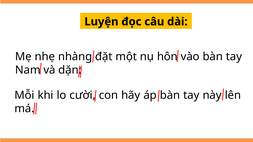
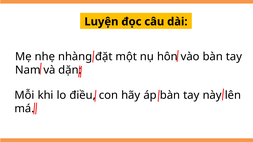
cười: cười -> điều
